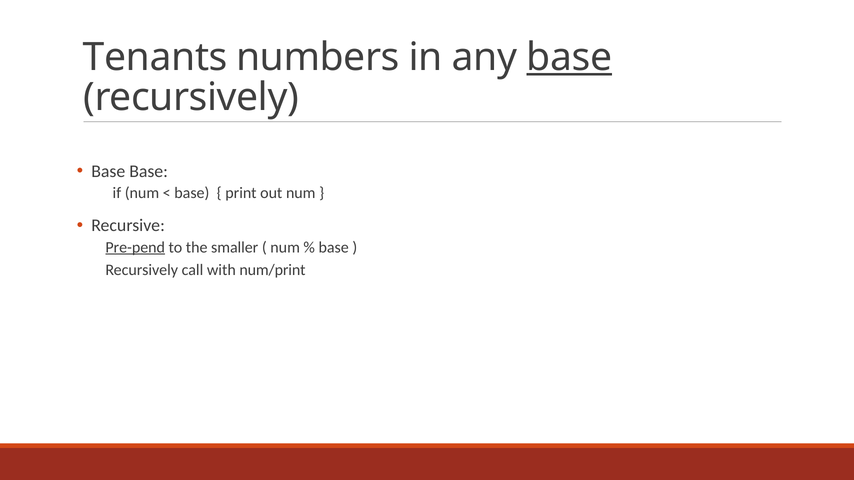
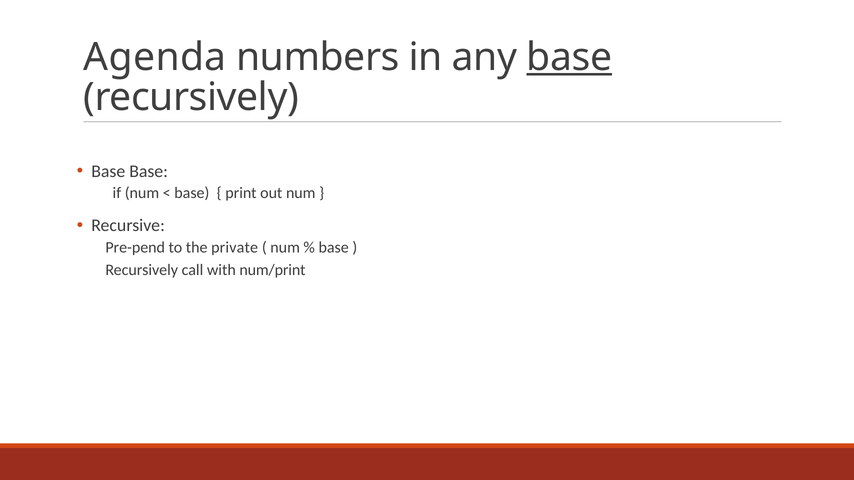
Tenants: Tenants -> Agenda
Pre-pend underline: present -> none
smaller: smaller -> private
